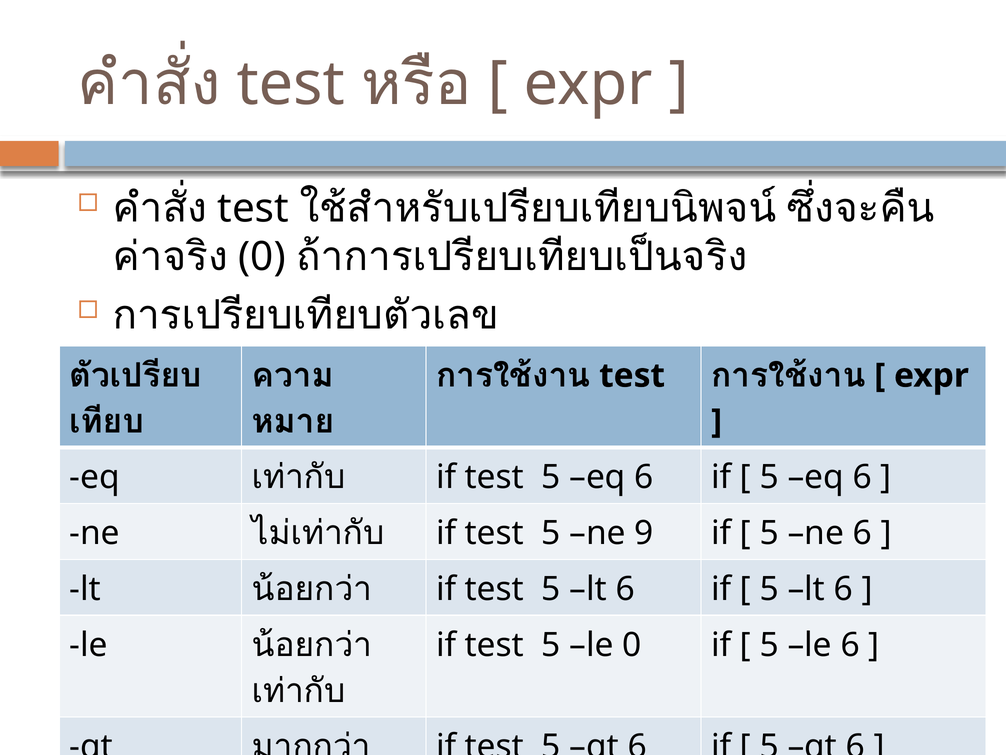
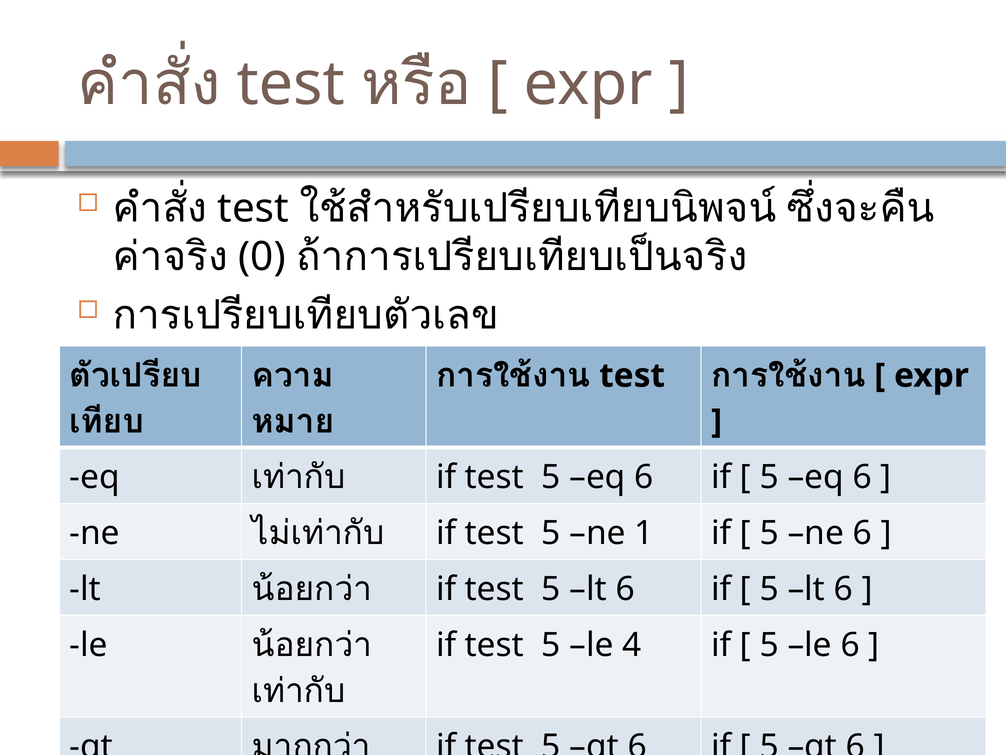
9: 9 -> 1
le 0: 0 -> 4
